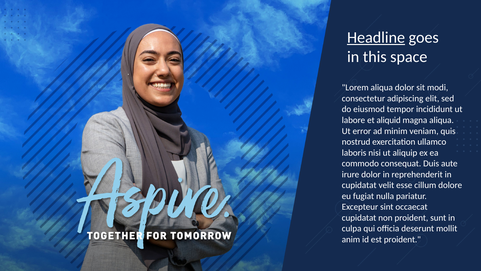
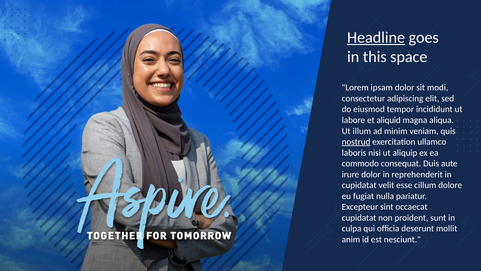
Lorem aliqua: aliqua -> ipsam
error: error -> illum
nostrud underline: none -> present
est proident: proident -> nesciunt
